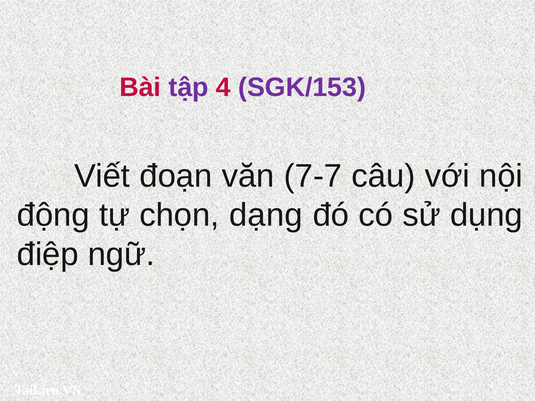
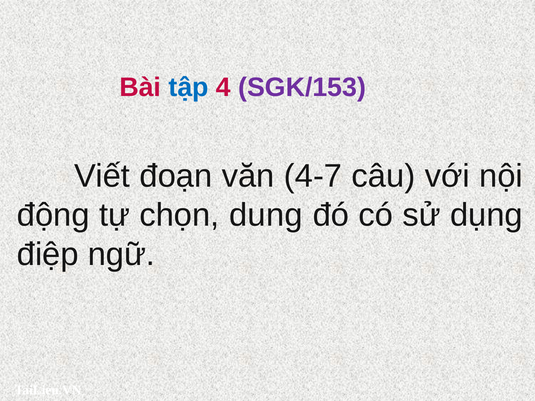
tập colour: purple -> blue
7-7: 7-7 -> 4-7
dạng: dạng -> dung
